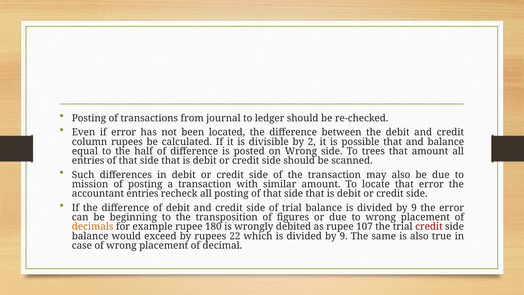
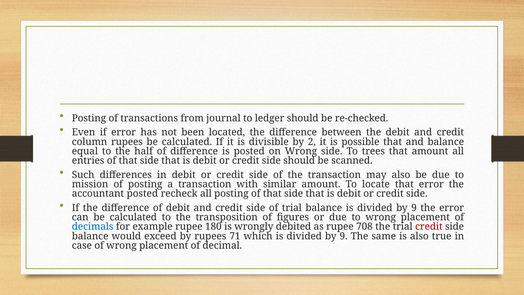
accountant entries: entries -> posted
can be beginning: beginning -> calculated
decimals colour: orange -> blue
107: 107 -> 708
22: 22 -> 71
